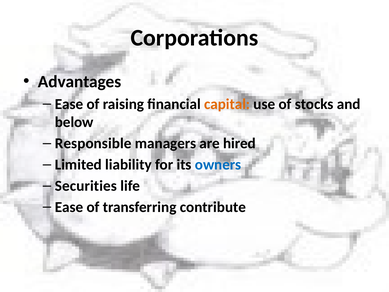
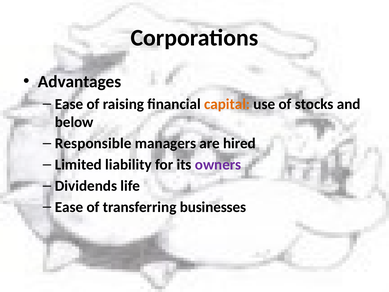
owners colour: blue -> purple
Securities: Securities -> Dividends
contribute: contribute -> businesses
